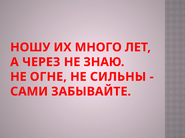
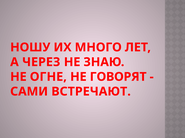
СИЛЬНЫ: СИЛЬНЫ -> ГОВОРЯТ
ЗАБЫВАЙТЕ: ЗАБЫВАЙТЕ -> ВСТРЕЧАЮТ
